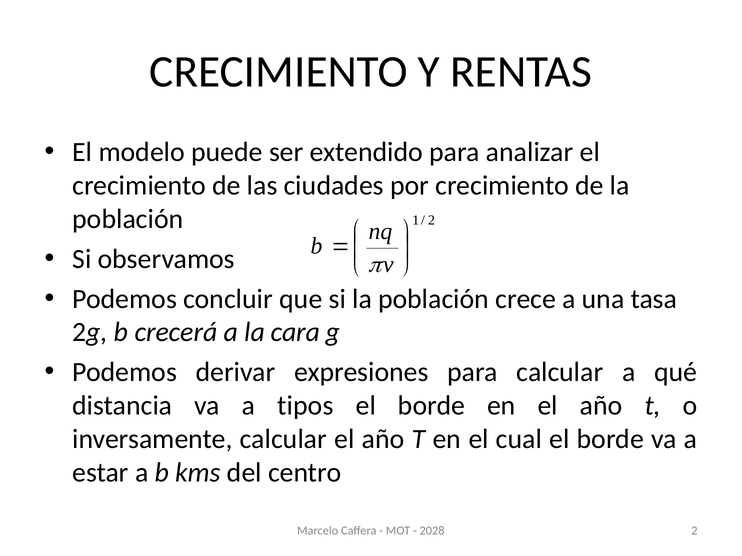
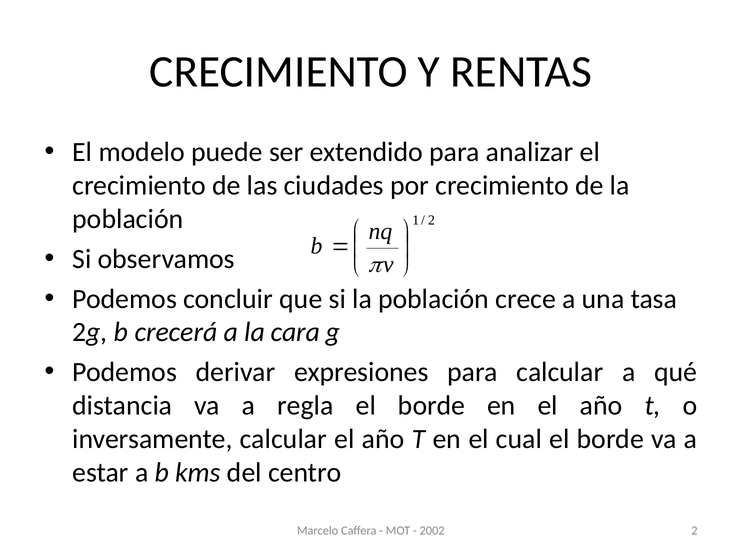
tipos: tipos -> regla
2028: 2028 -> 2002
